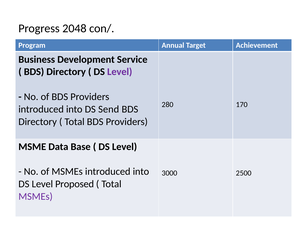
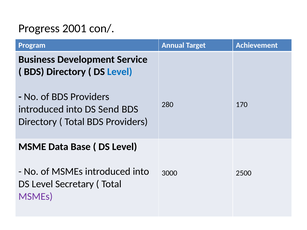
2048: 2048 -> 2001
Level at (120, 72) colour: purple -> blue
Proposed: Proposed -> Secretary
